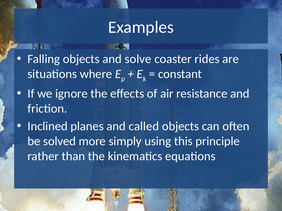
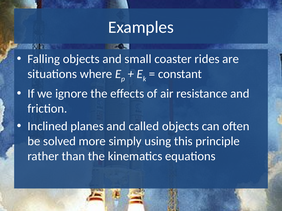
solve: solve -> small
